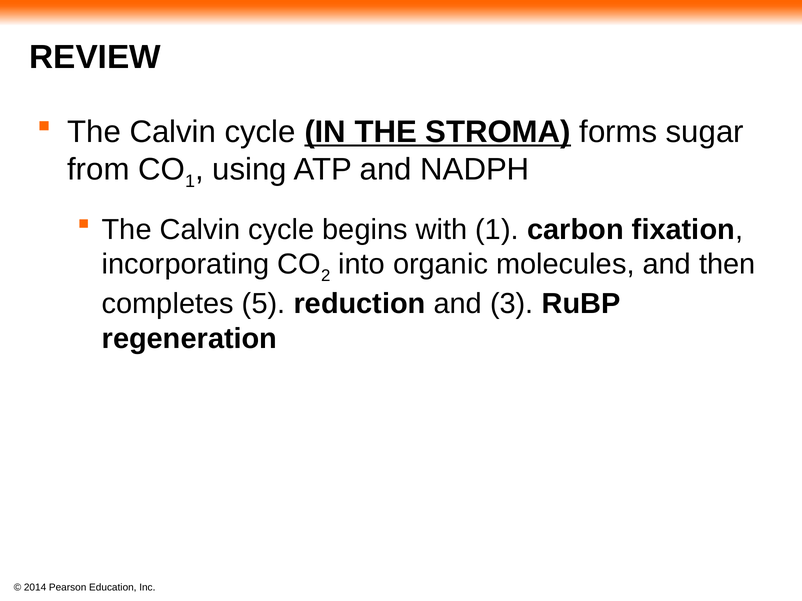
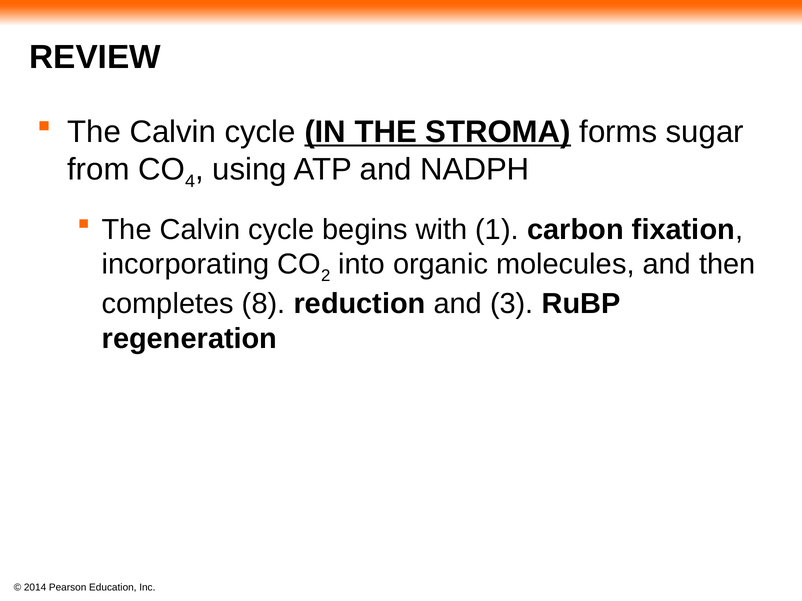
1 at (190, 182): 1 -> 4
5: 5 -> 8
